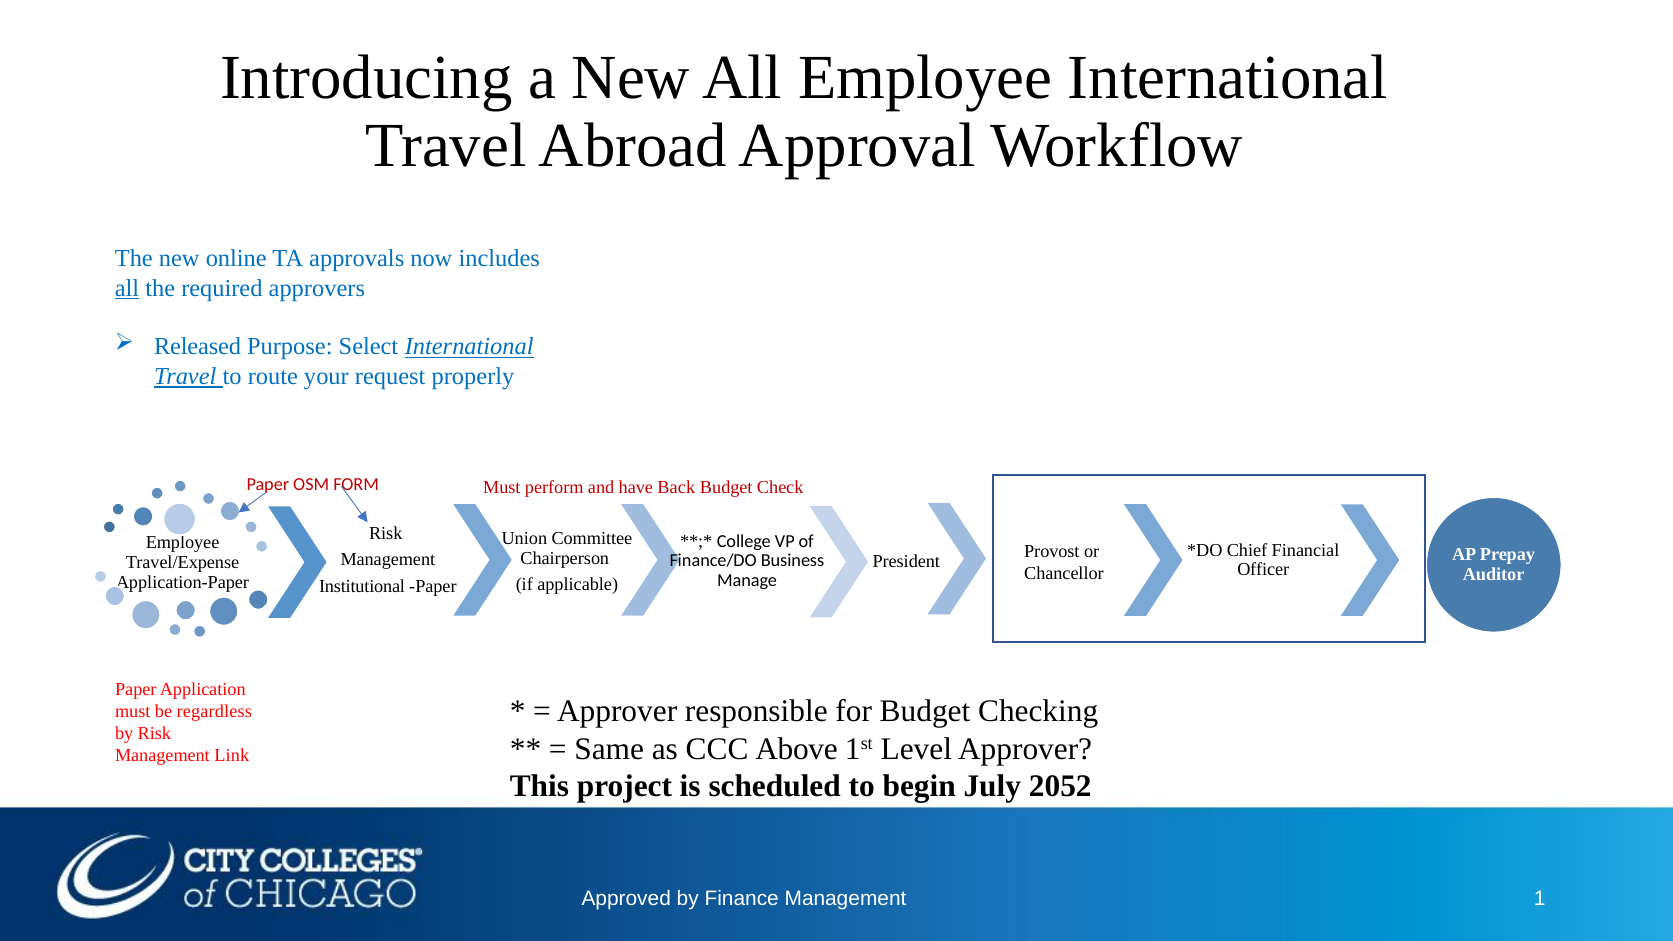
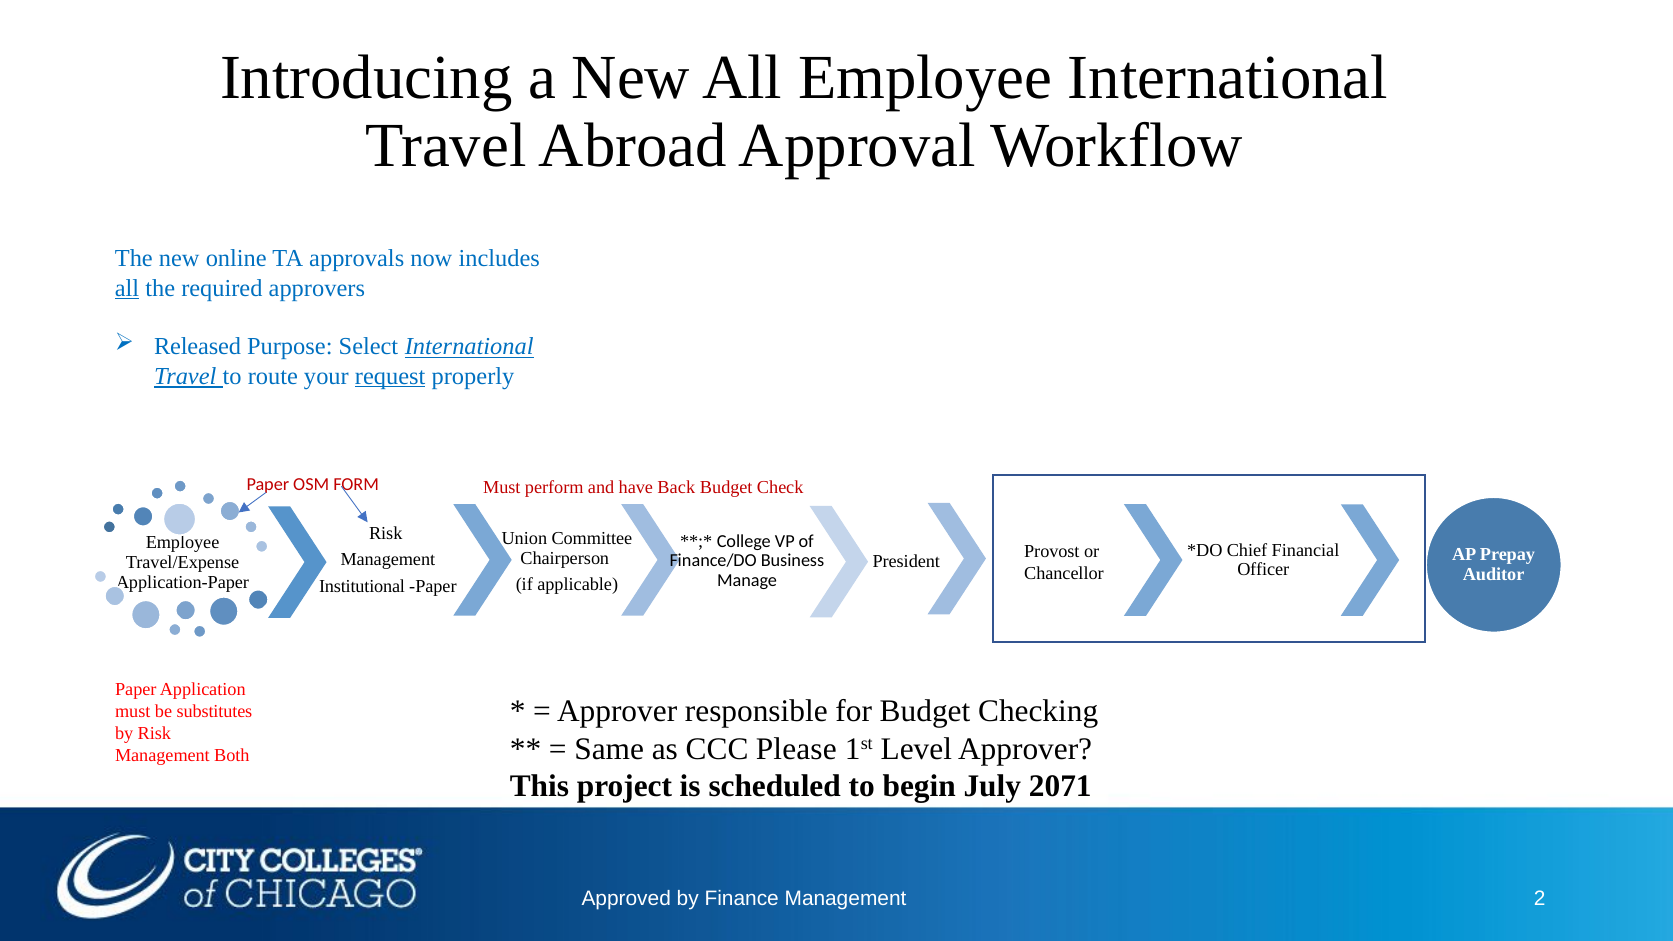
request underline: none -> present
regardless: regardless -> substitutes
Above: Above -> Please
Link: Link -> Both
2052: 2052 -> 2071
1: 1 -> 2
